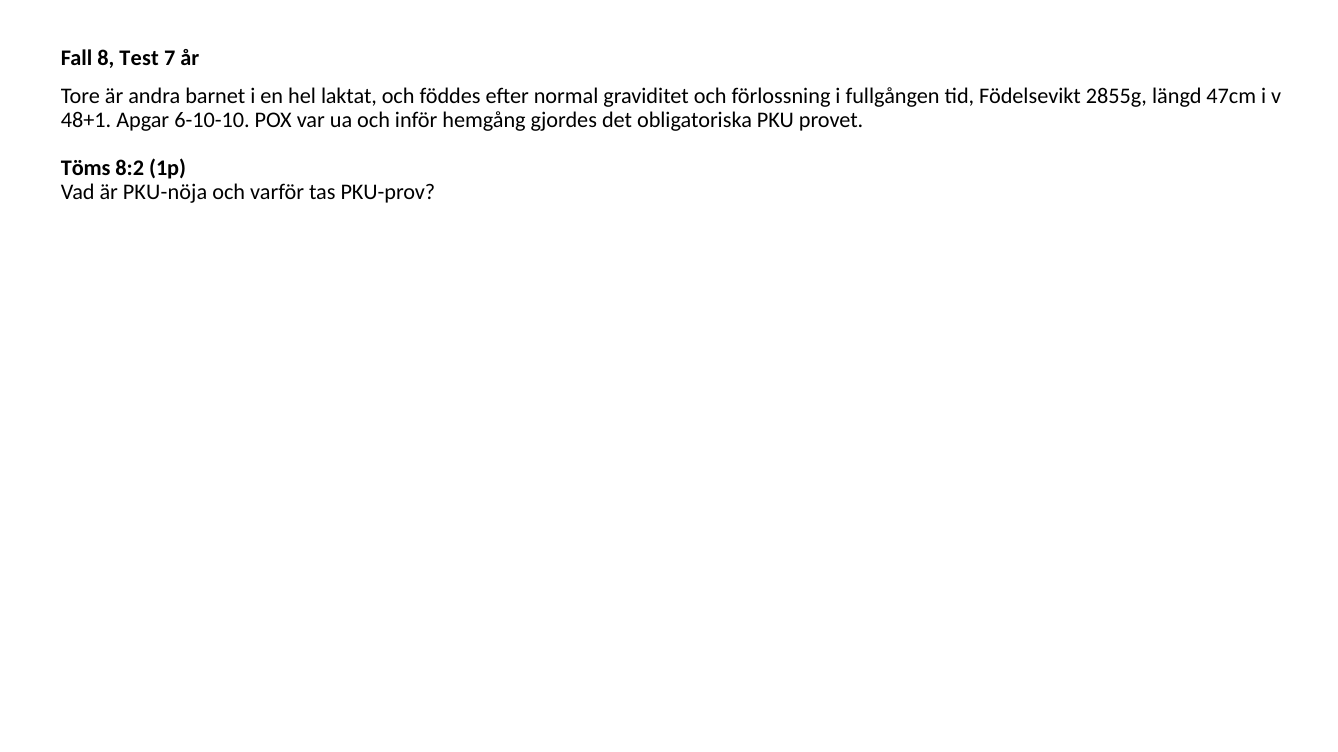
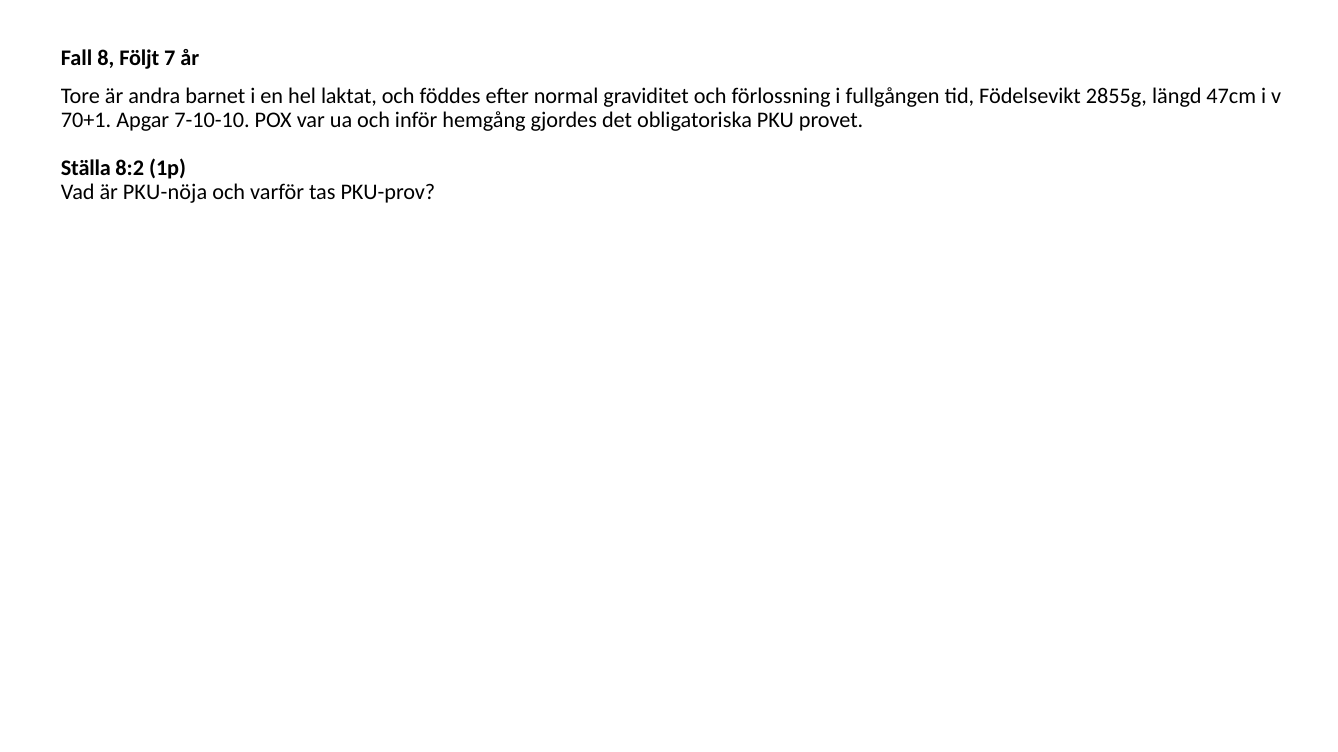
Test: Test -> Följt
48+1: 48+1 -> 70+1
6-10-10: 6-10-10 -> 7-10-10
Töms: Töms -> Ställa
